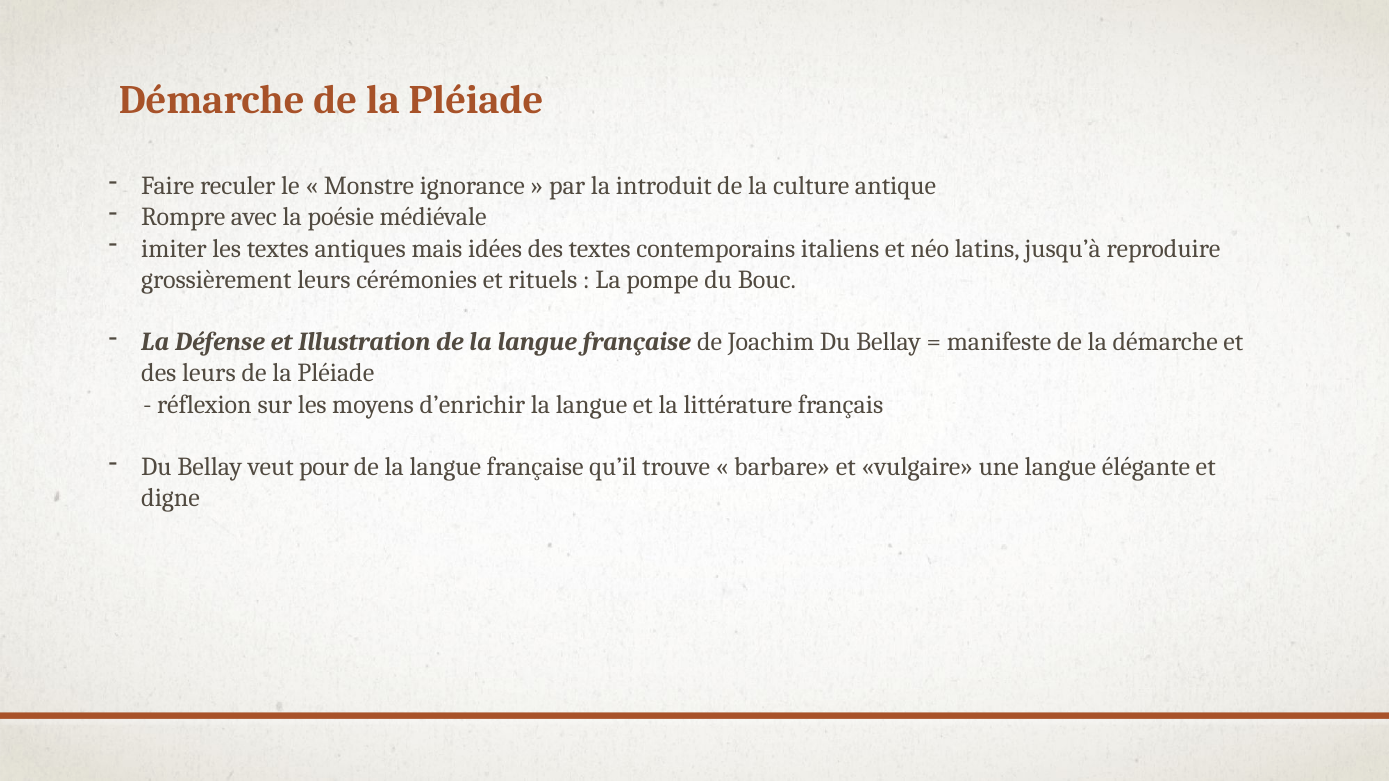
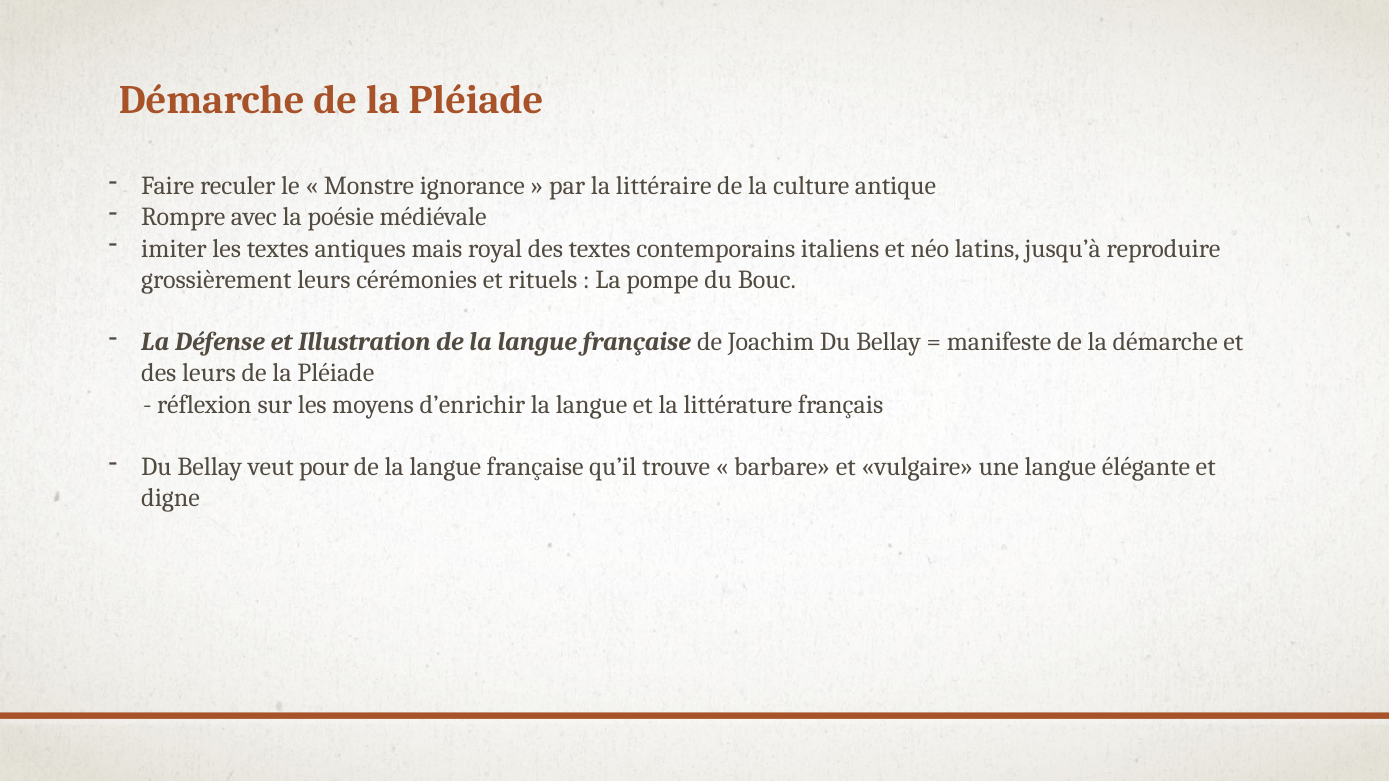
introduit: introduit -> littéraire
idées: idées -> royal
